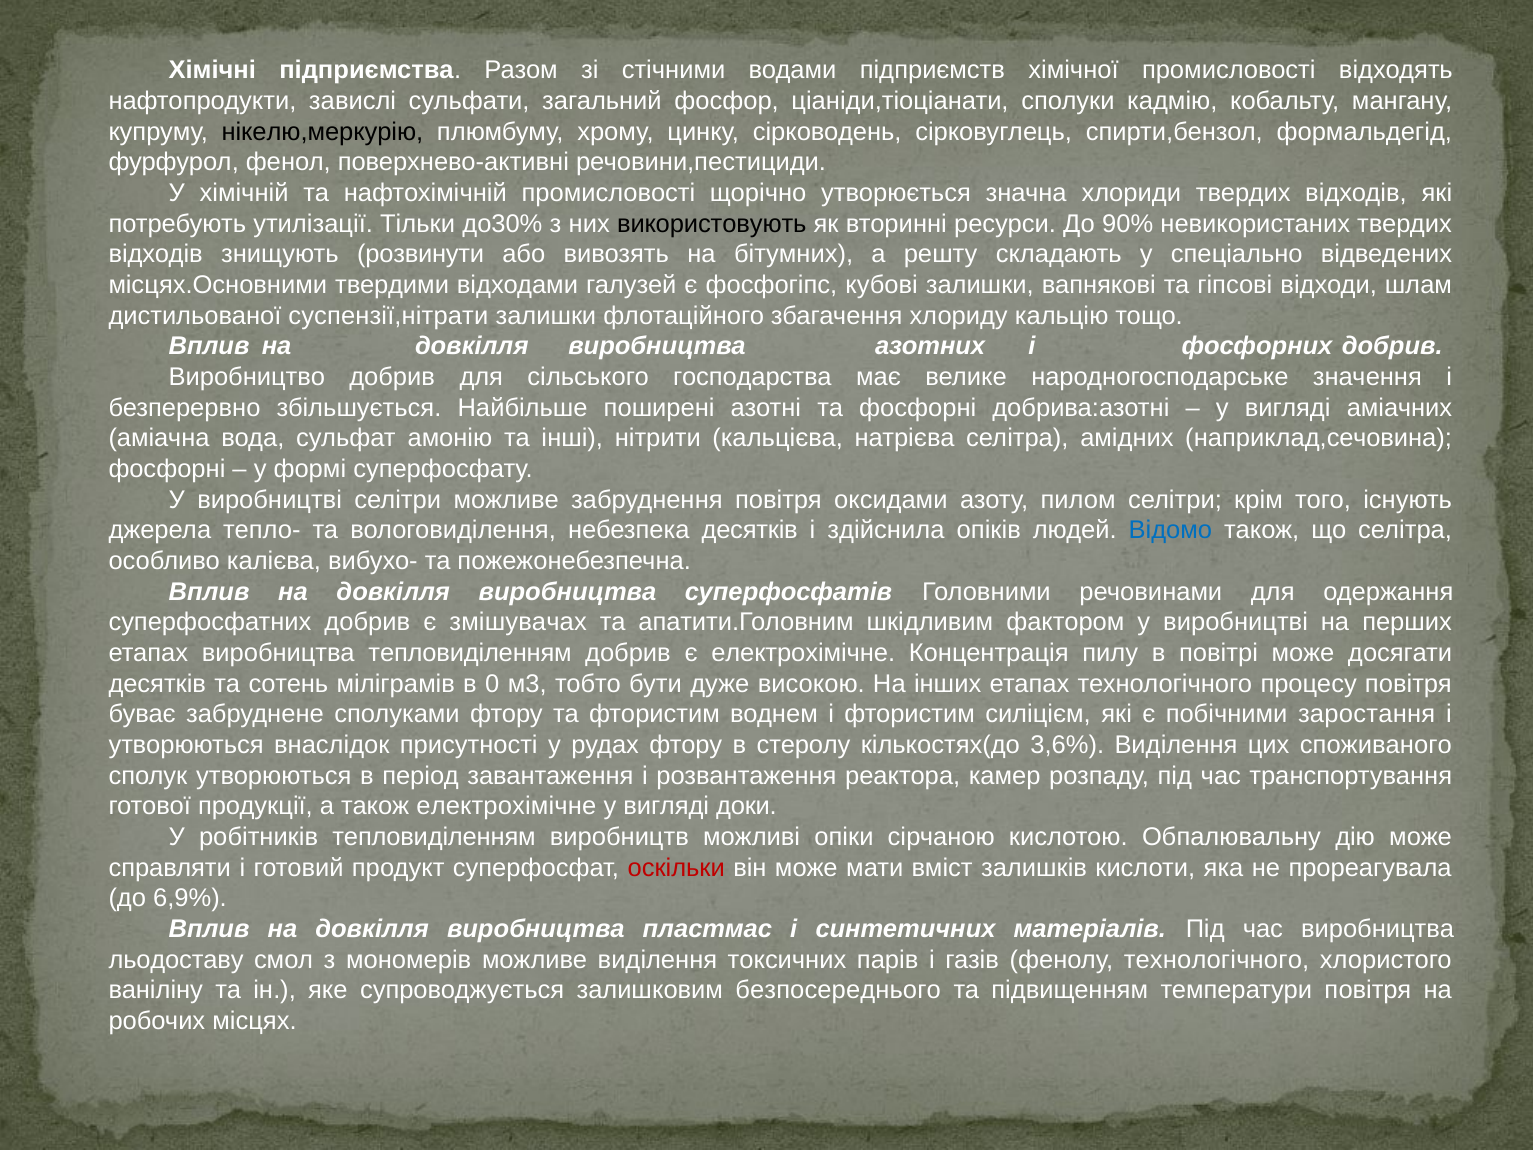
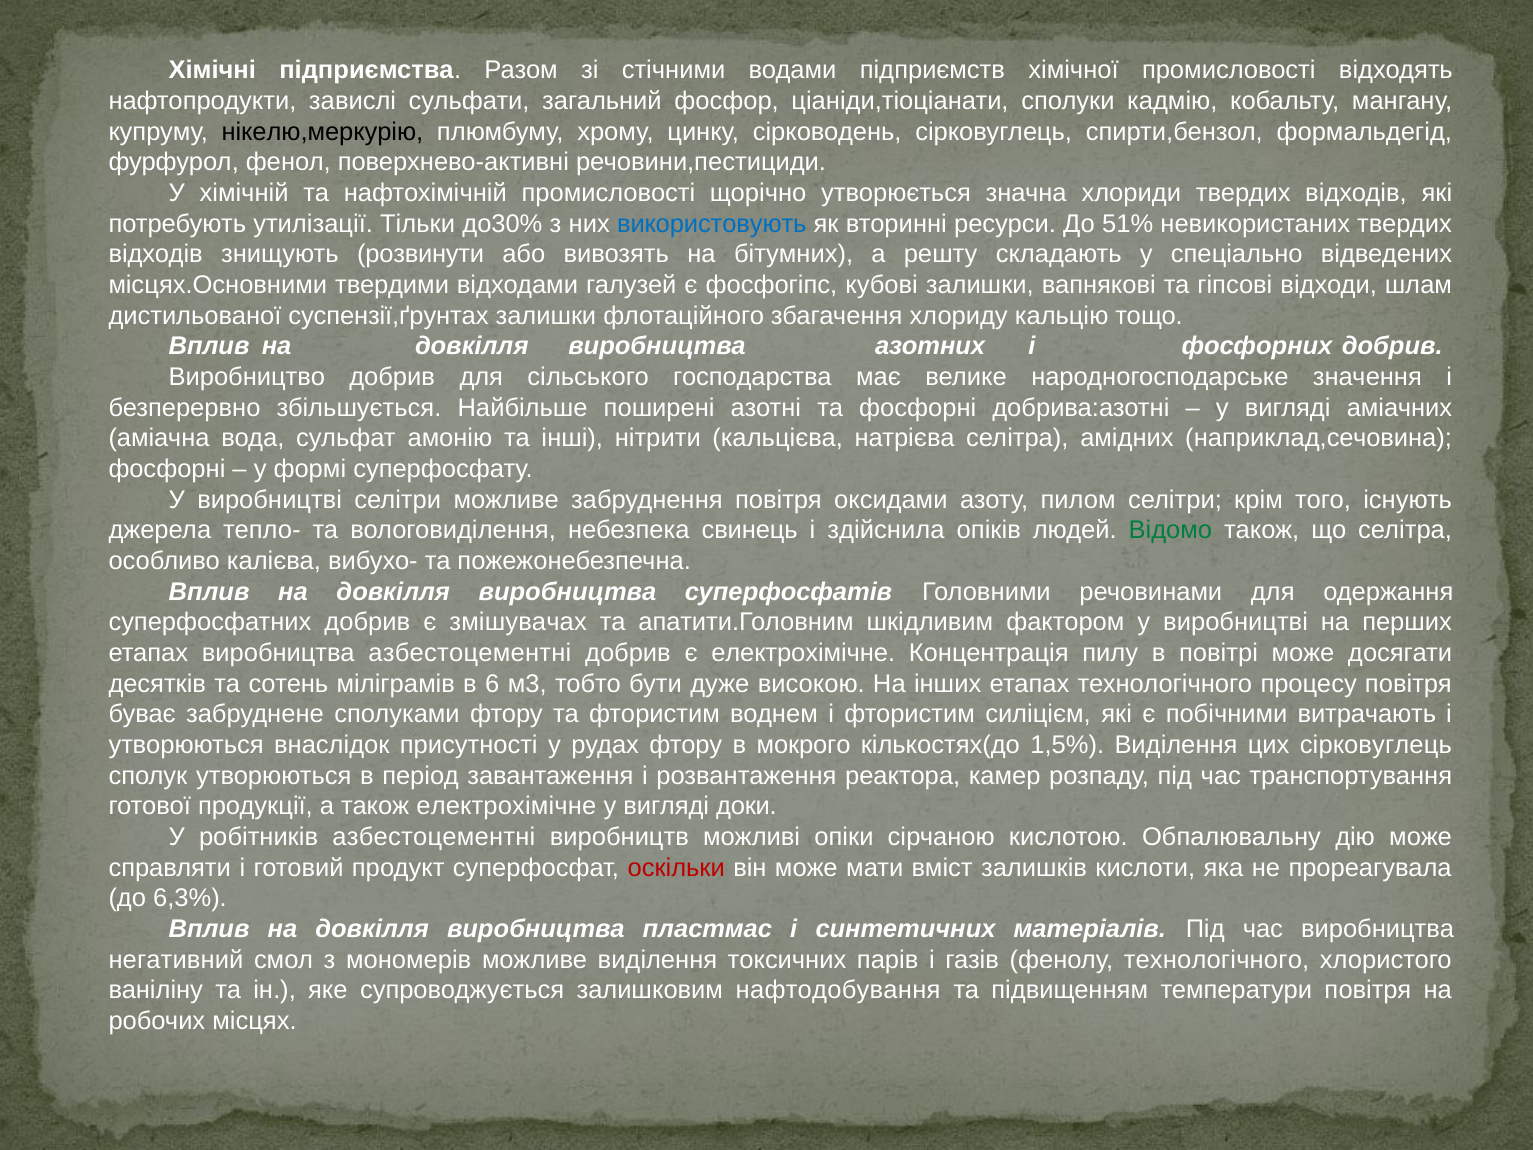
використовують colour: black -> blue
90%: 90% -> 51%
суспензії,нітрати: суспензії,нітрати -> суспензії,ґрунтах
небезпека десятків: десятків -> свинець
Відомо colour: blue -> green
виробництва тепловиділенням: тепловиділенням -> азбестоцементні
0: 0 -> 6
заростання: заростання -> витрачають
стеролу: стеролу -> мокрого
3,6%: 3,6% -> 1,5%
цих споживаного: споживаного -> сірковуглець
робітників тепловиділенням: тепловиділенням -> азбестоцементні
6,9%: 6,9% -> 6,3%
льодоставу: льодоставу -> негативний
безпосереднього: безпосереднього -> нафтодобування
